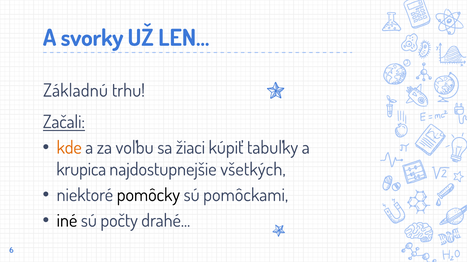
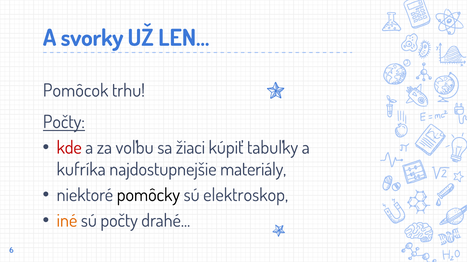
Základnú: Základnú -> Pomôcok
Začali at (64, 122): Začali -> Počty
kde colour: orange -> red
krupica: krupica -> kufríka
všetkých: všetkých -> materiály
pomôckami: pomôckami -> elektroskop
iné colour: black -> orange
